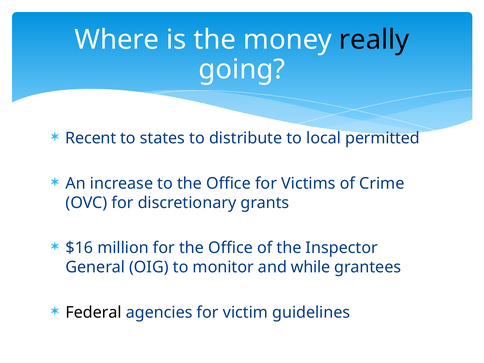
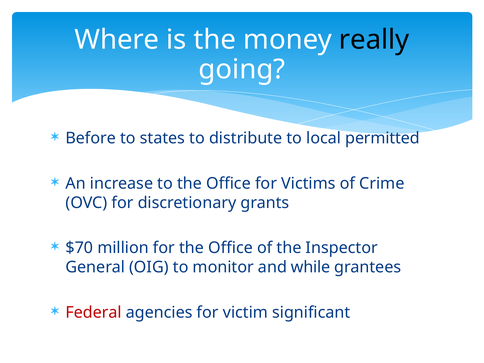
Recent: Recent -> Before
$16: $16 -> $70
Federal colour: black -> red
guidelines: guidelines -> significant
